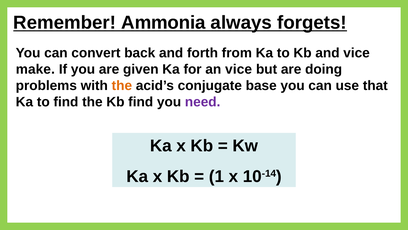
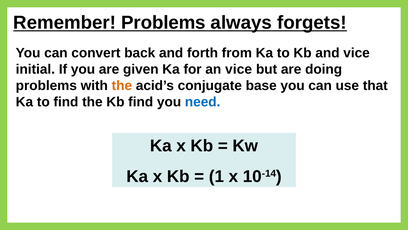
Remember Ammonia: Ammonia -> Problems
make: make -> initial
need colour: purple -> blue
